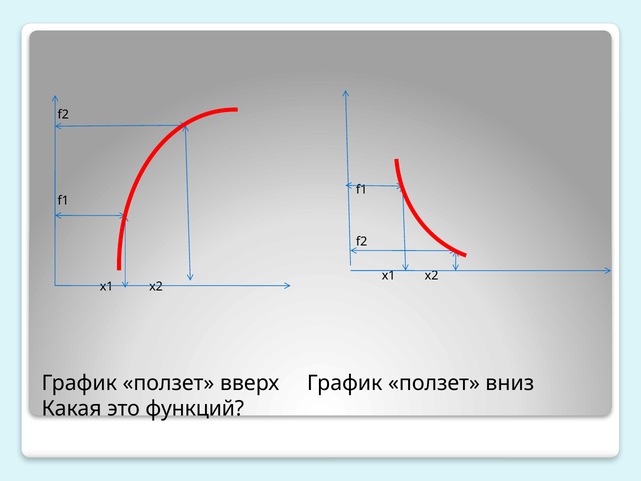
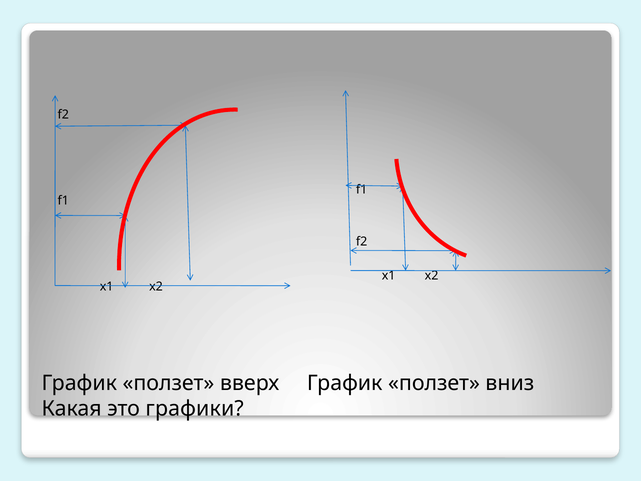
функций: функций -> графики
